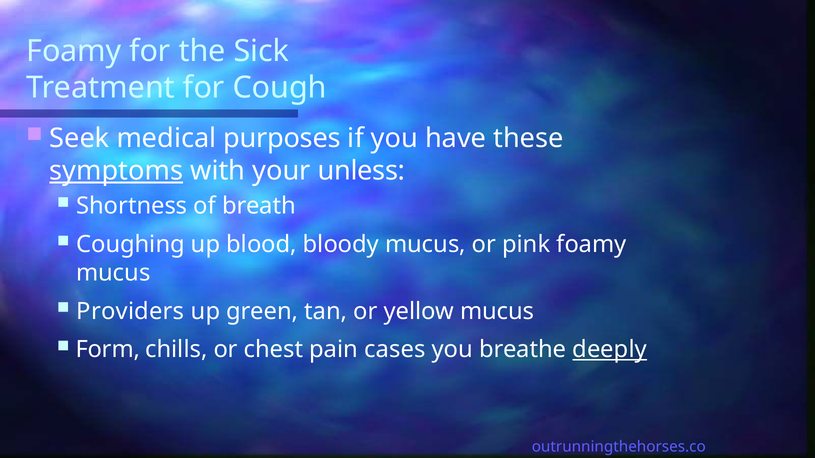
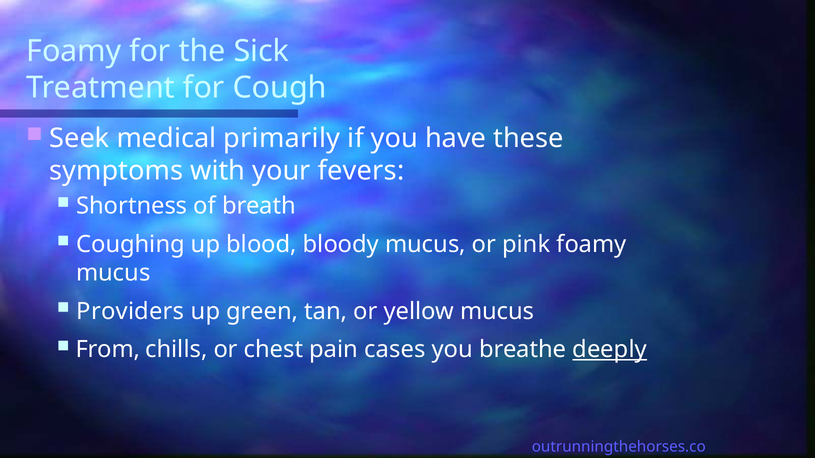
purposes: purposes -> primarily
symptoms underline: present -> none
unless: unless -> fevers
Form: Form -> From
